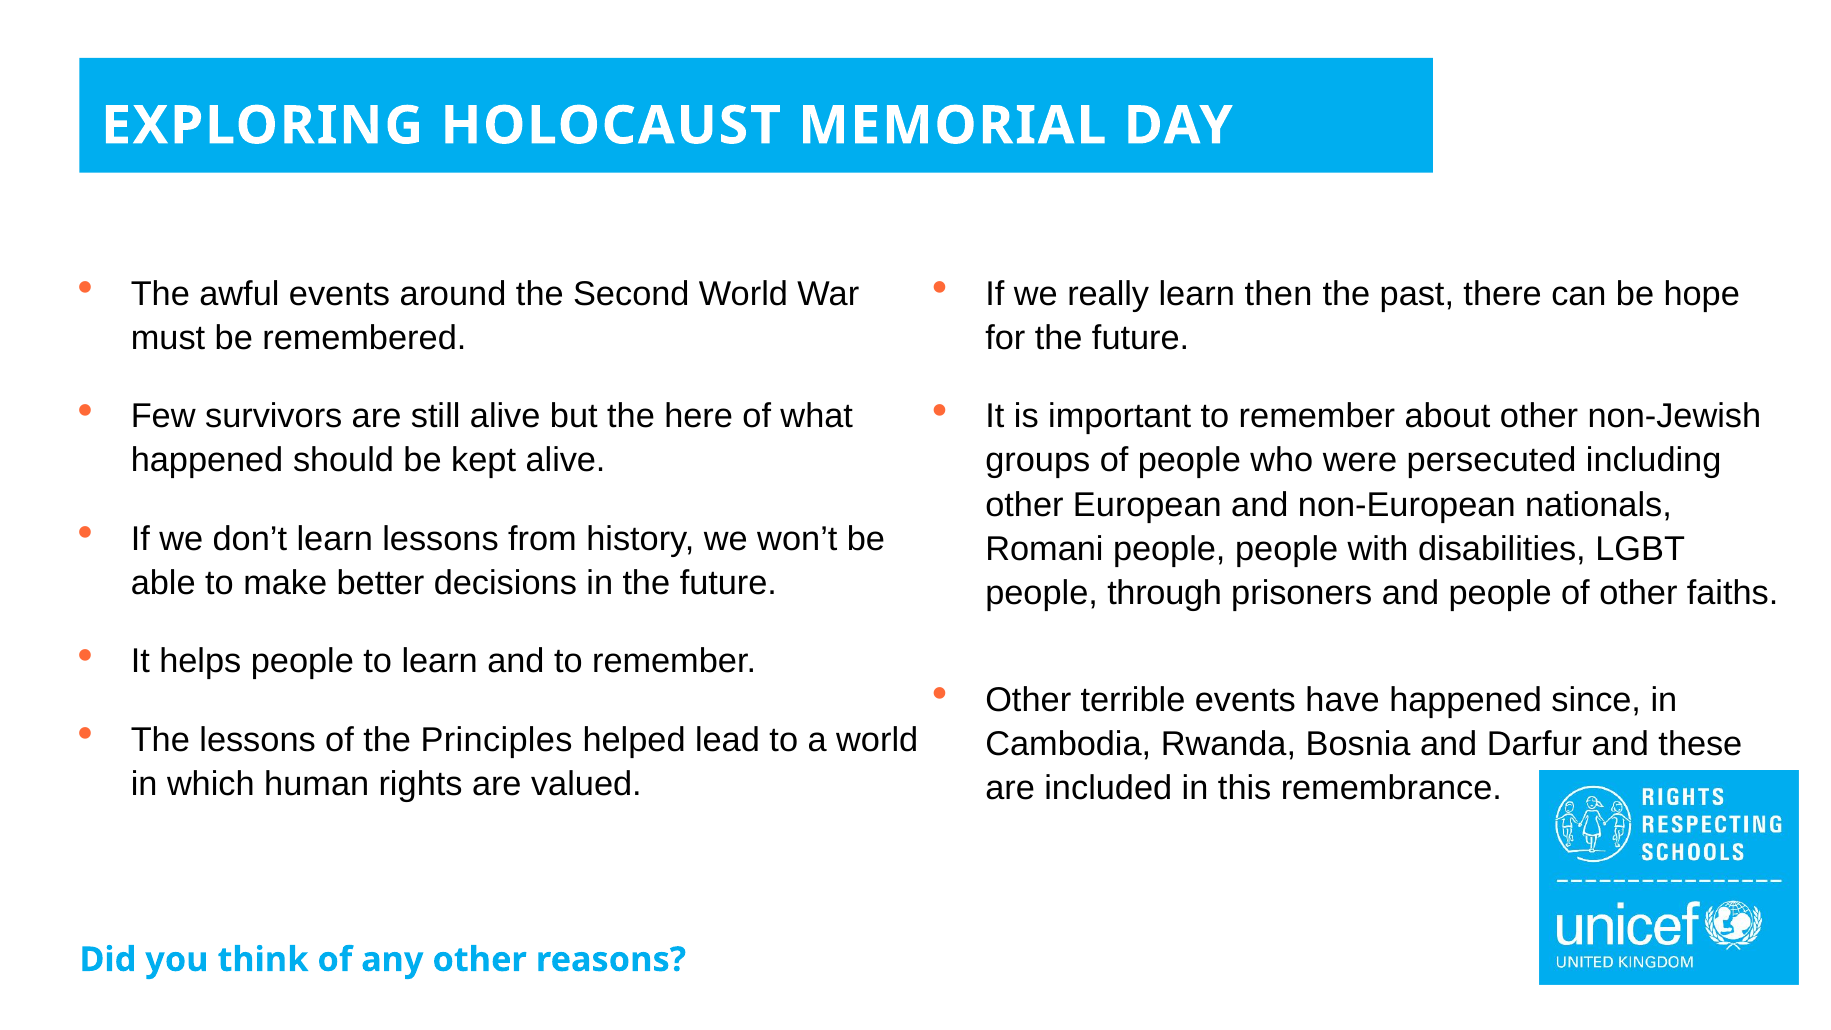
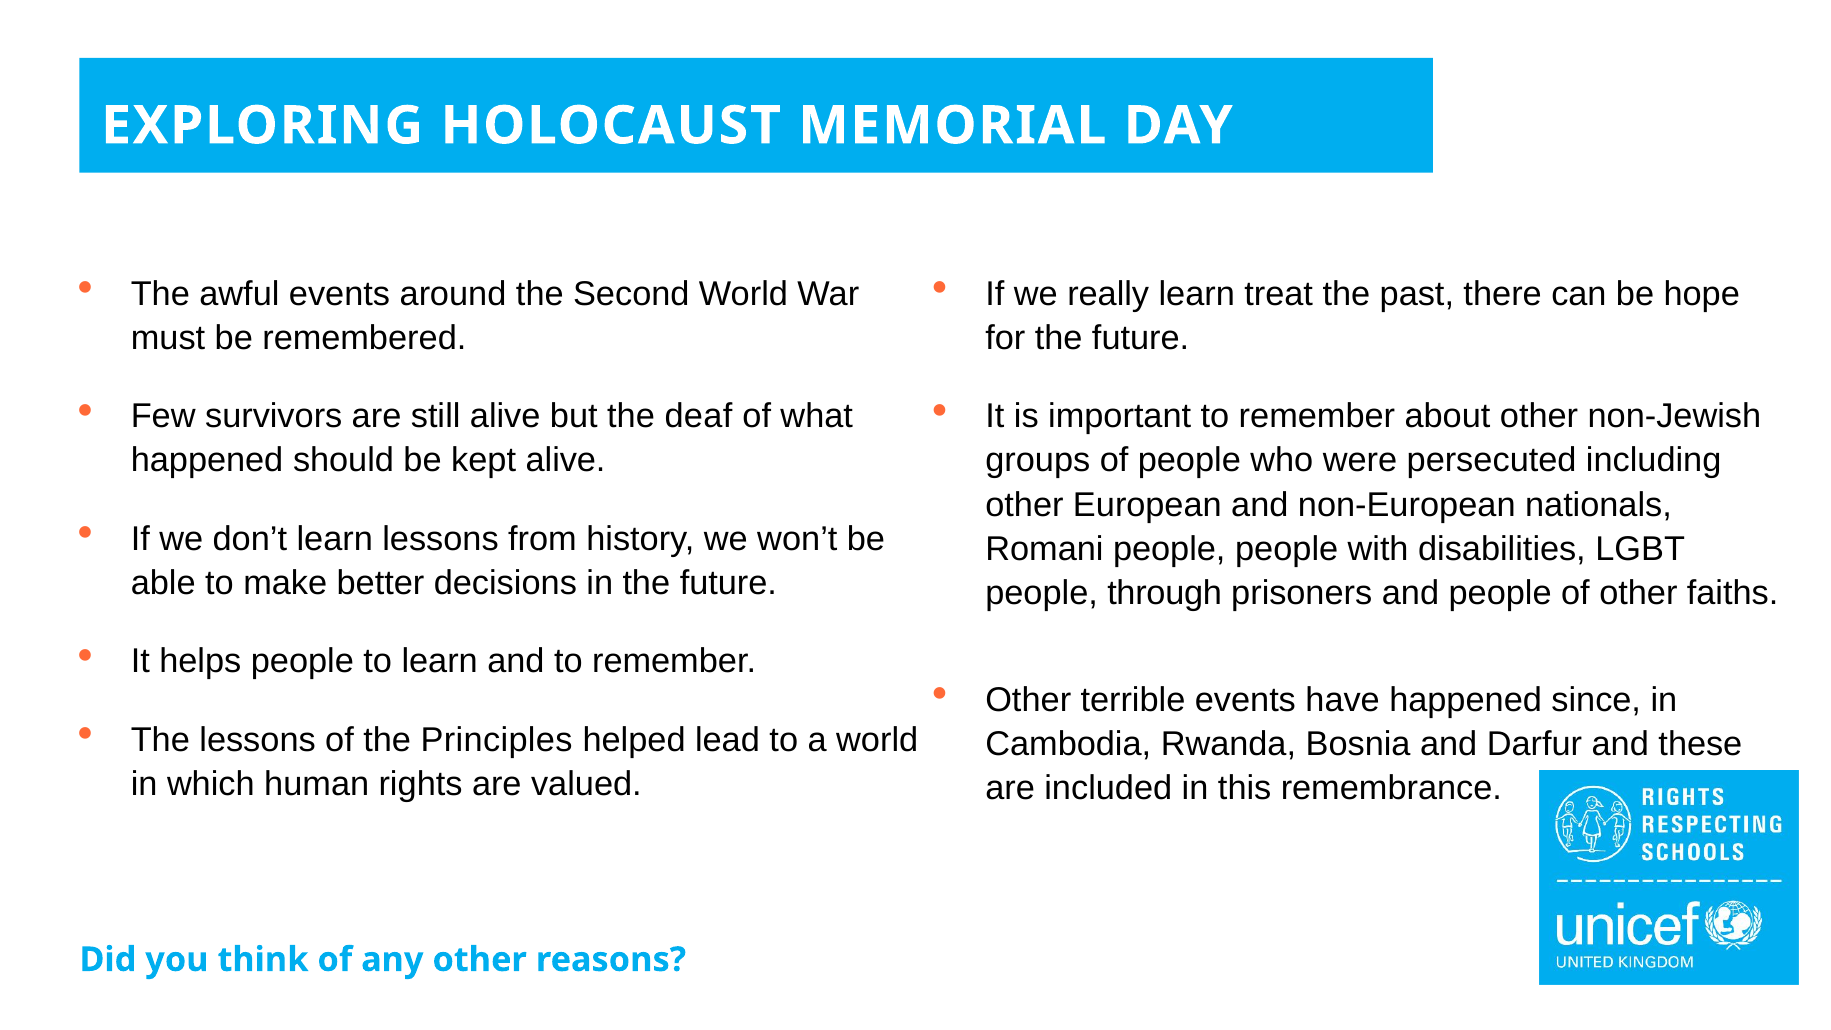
then: then -> treat
here: here -> deaf
